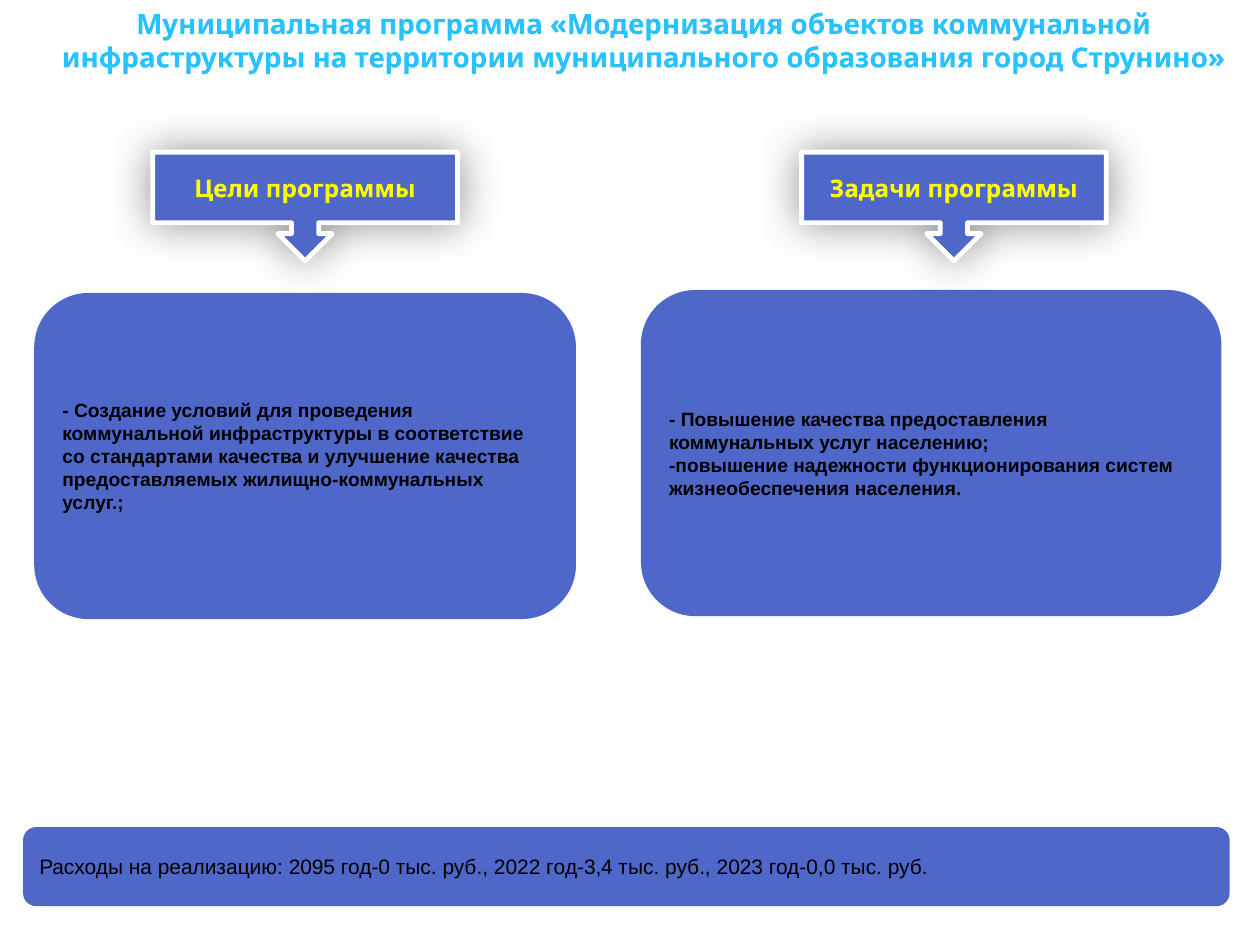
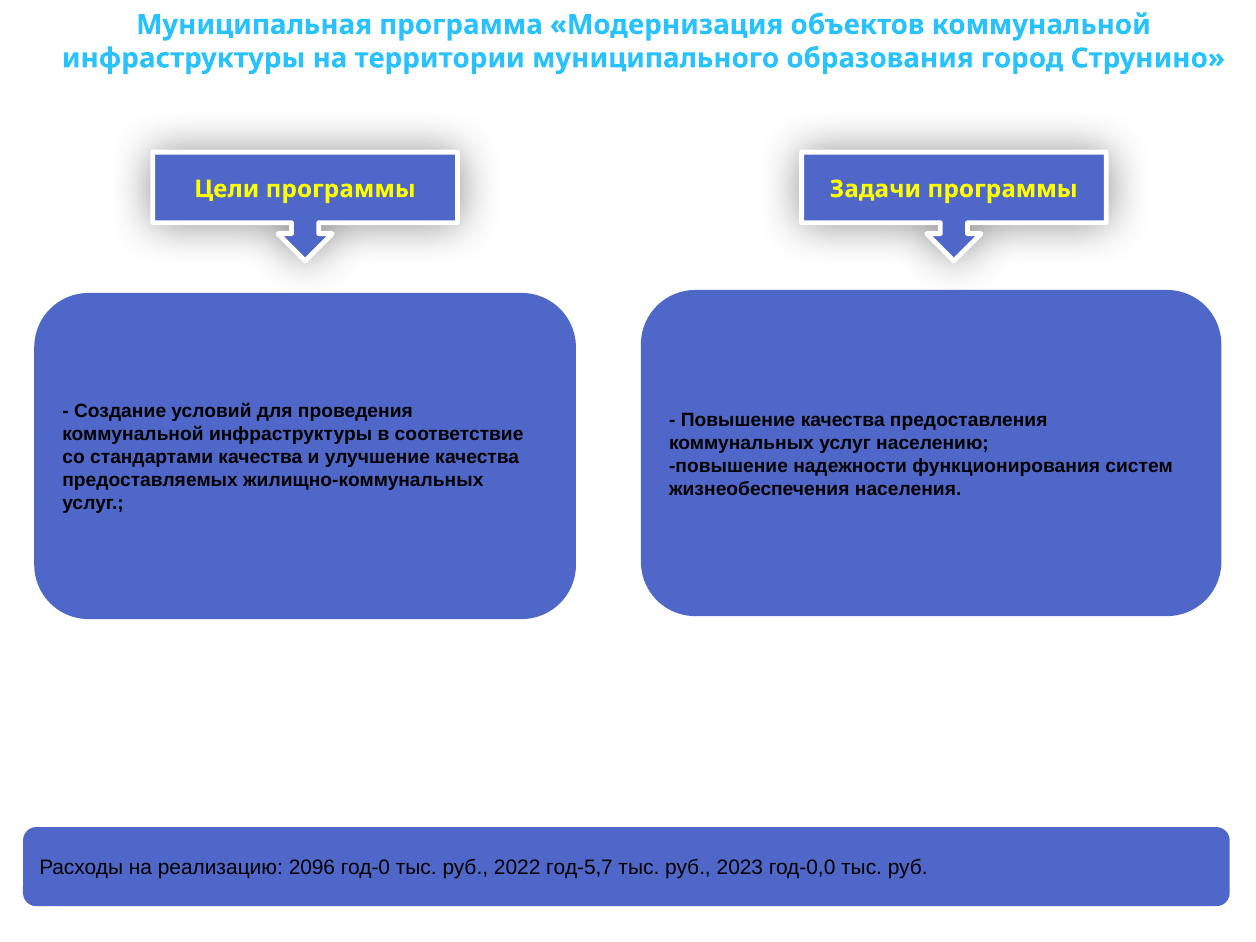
2095: 2095 -> 2096
год-3,4: год-3,4 -> год-5,7
